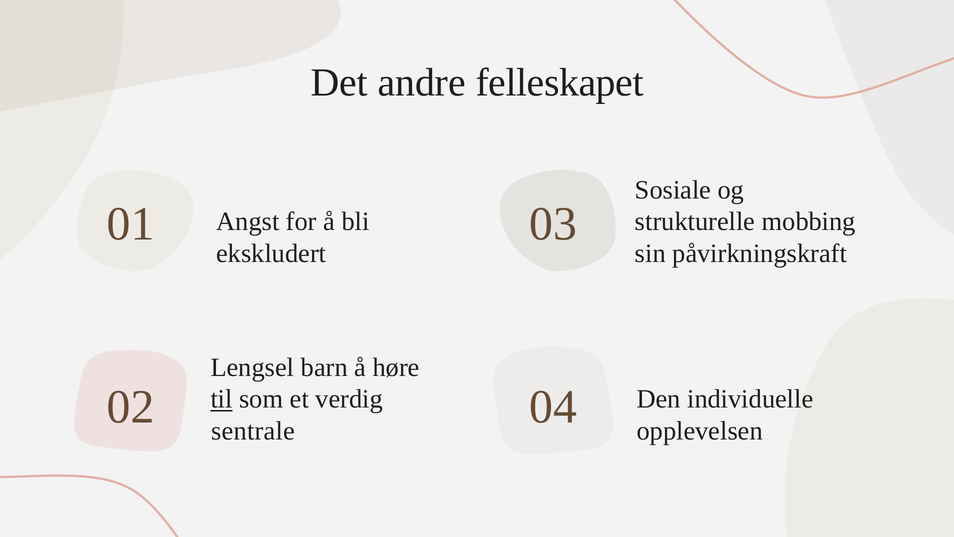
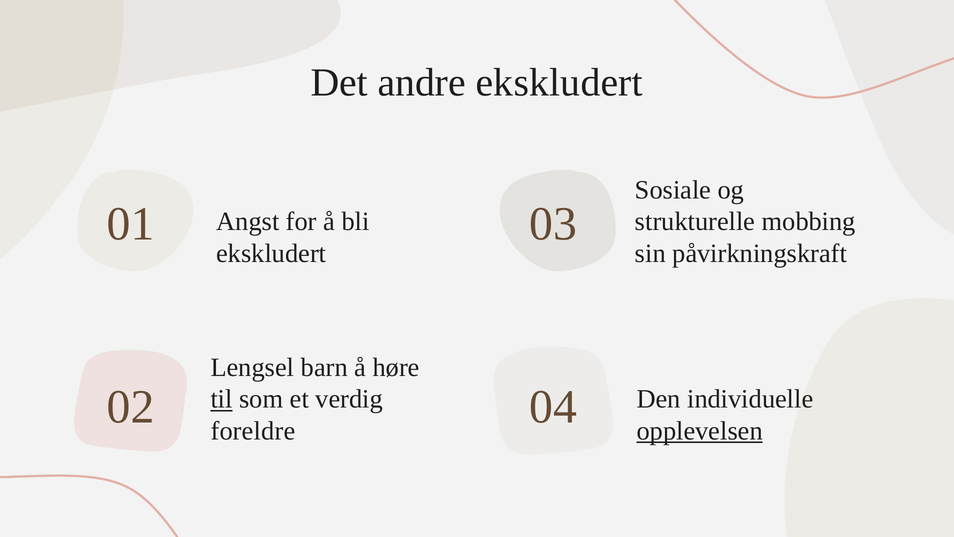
andre felleskapet: felleskapet -> ekskludert
sentrale: sentrale -> foreldre
opplevelsen underline: none -> present
